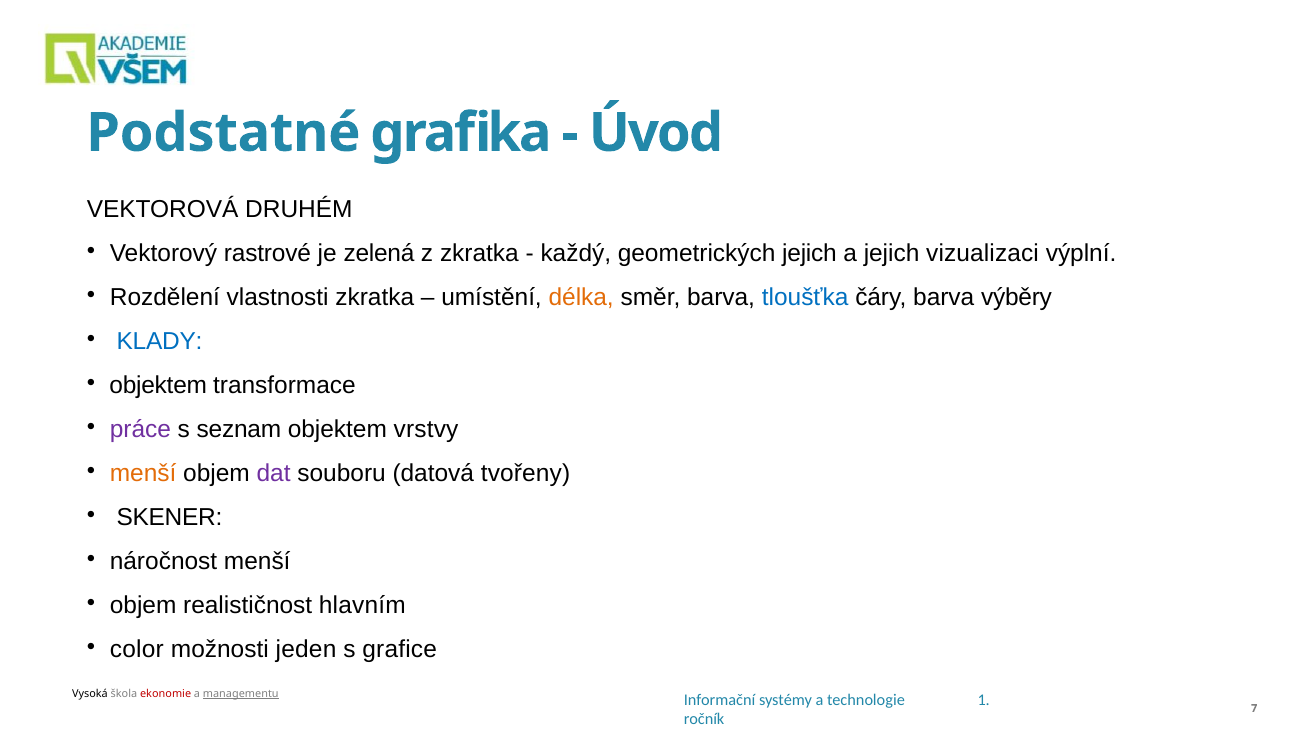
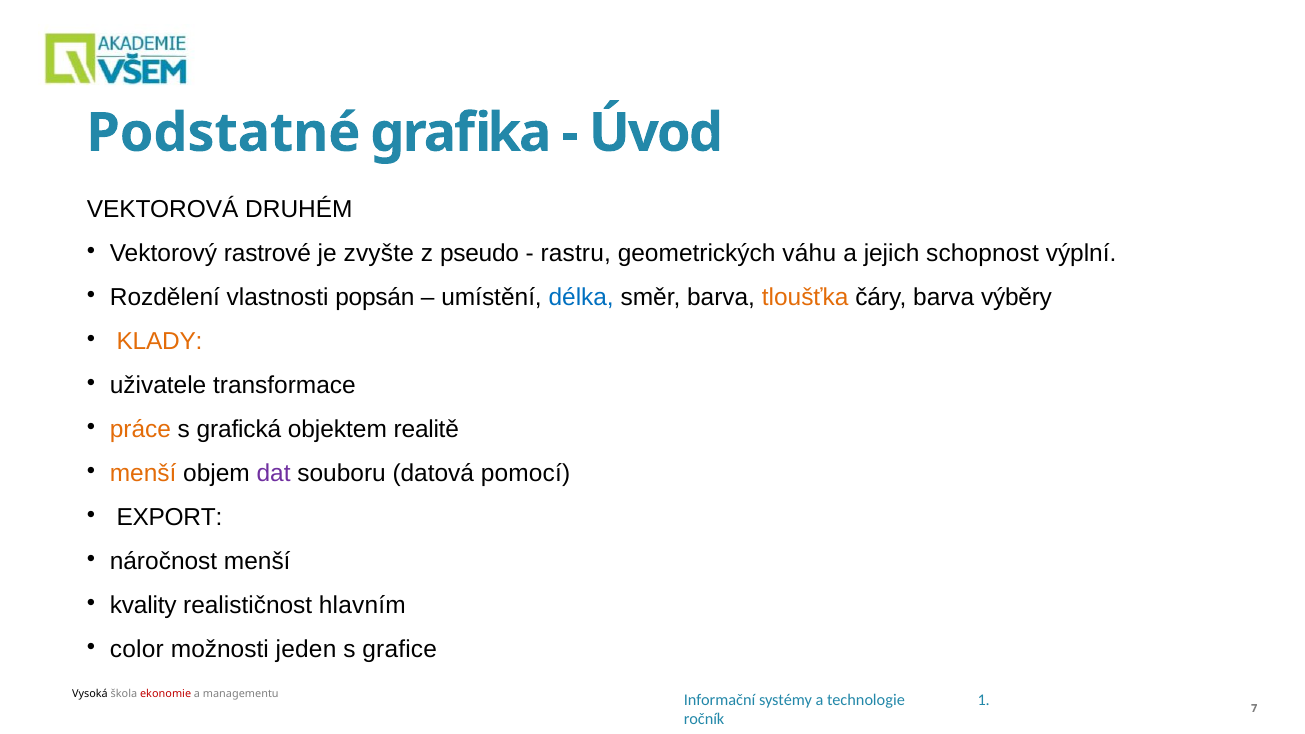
zelená: zelená -> zvyšte
z zkratka: zkratka -> pseudo
každý: každý -> rastru
geometrických jejich: jejich -> váhu
vizualizaci: vizualizaci -> schopnost
vlastnosti zkratka: zkratka -> popsán
délka colour: orange -> blue
tloušťka colour: blue -> orange
KLADY colour: blue -> orange
objektem at (158, 385): objektem -> uživatele
práce colour: purple -> orange
seznam: seznam -> grafická
vrstvy: vrstvy -> realitě
tvořeny: tvořeny -> pomocí
SKENER: SKENER -> EXPORT
objem at (143, 606): objem -> kvality
managementu underline: present -> none
